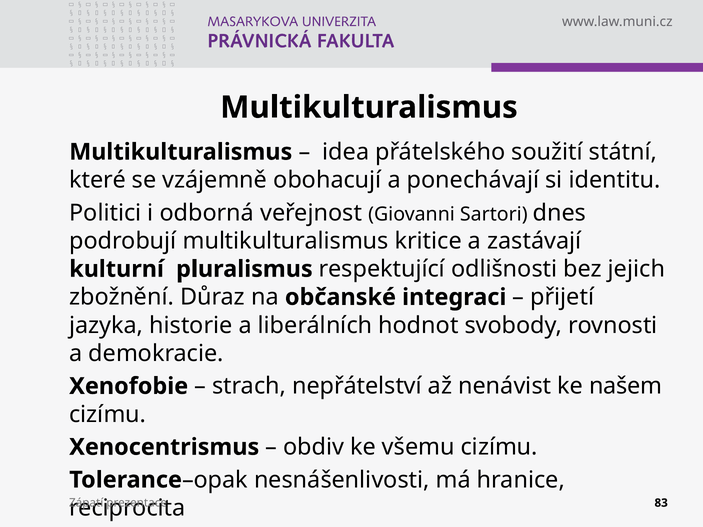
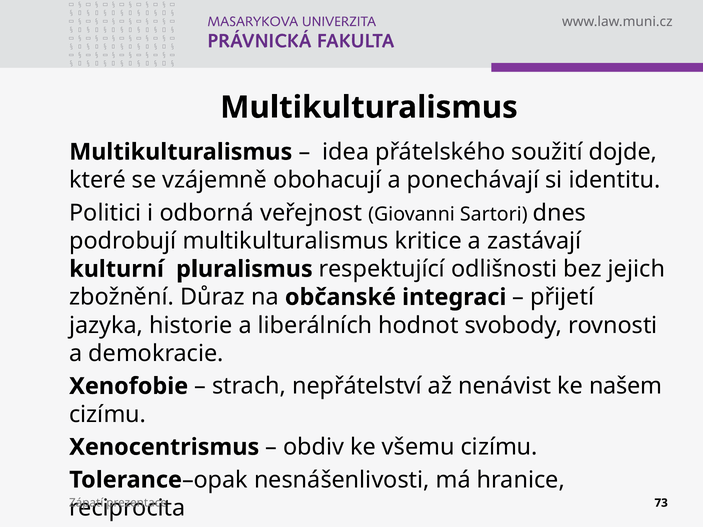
státní: státní -> dojde
83: 83 -> 73
